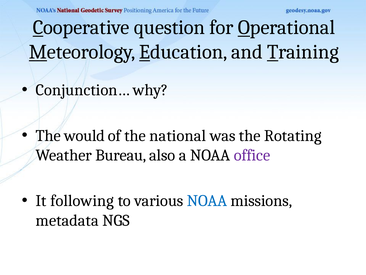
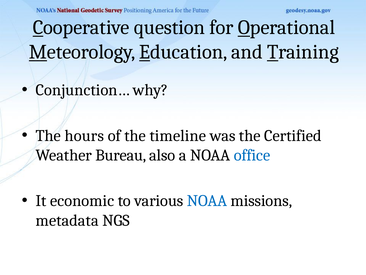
would: would -> hours
national: national -> timeline
Rotating: Rotating -> Certified
office colour: purple -> blue
following: following -> economic
